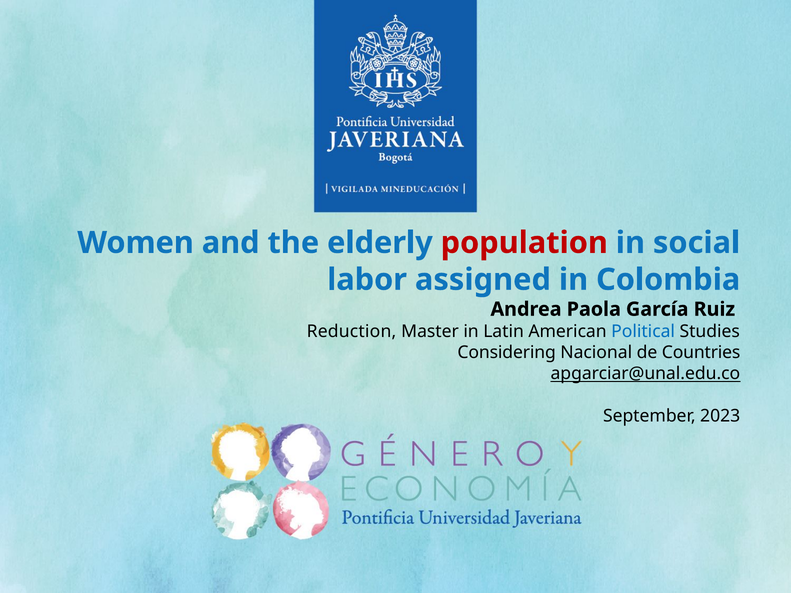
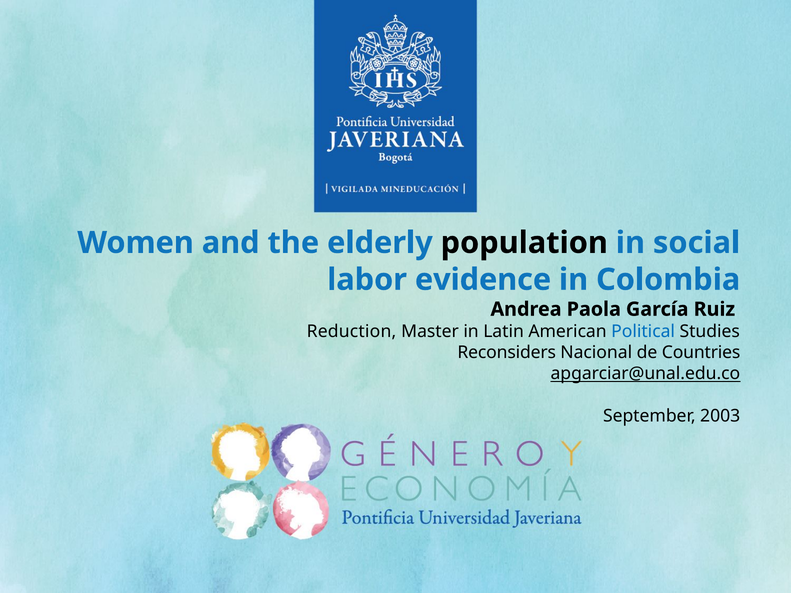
population colour: red -> black
assigned: assigned -> evidence
Considering: Considering -> Reconsiders
2023: 2023 -> 2003
